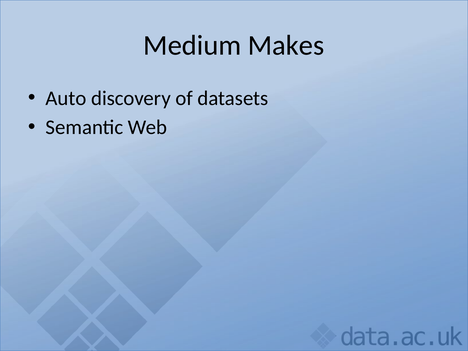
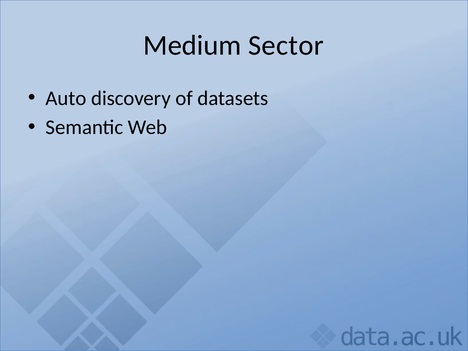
Makes: Makes -> Sector
